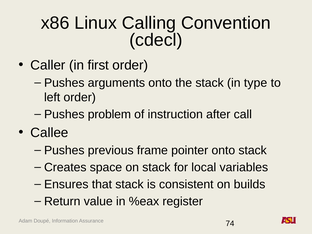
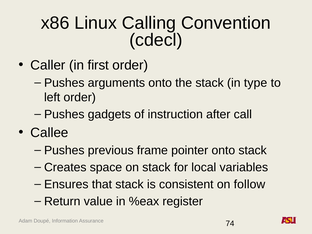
problem: problem -> gadgets
builds: builds -> follow
